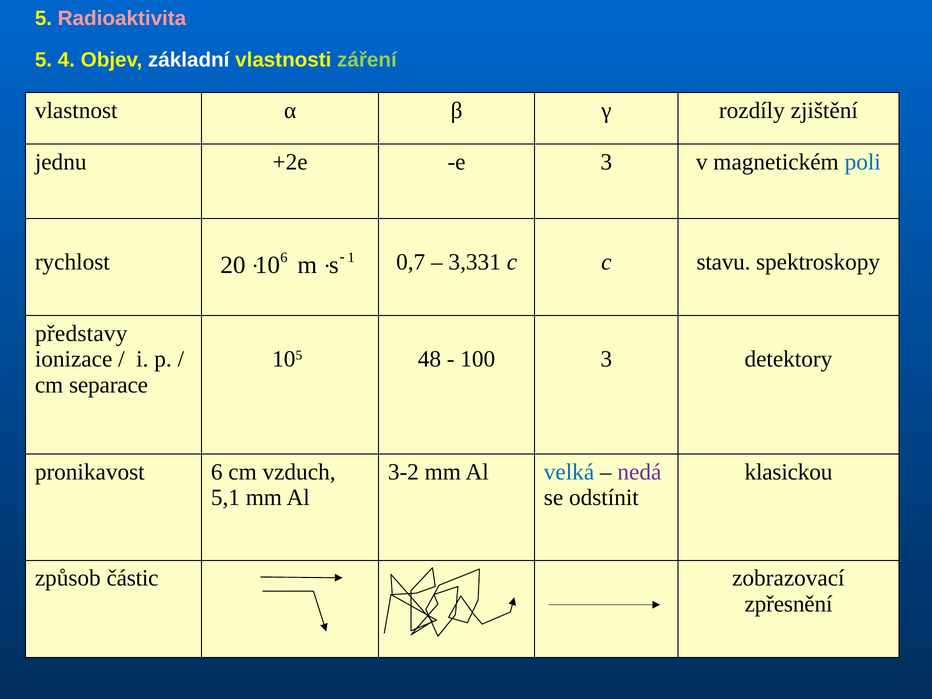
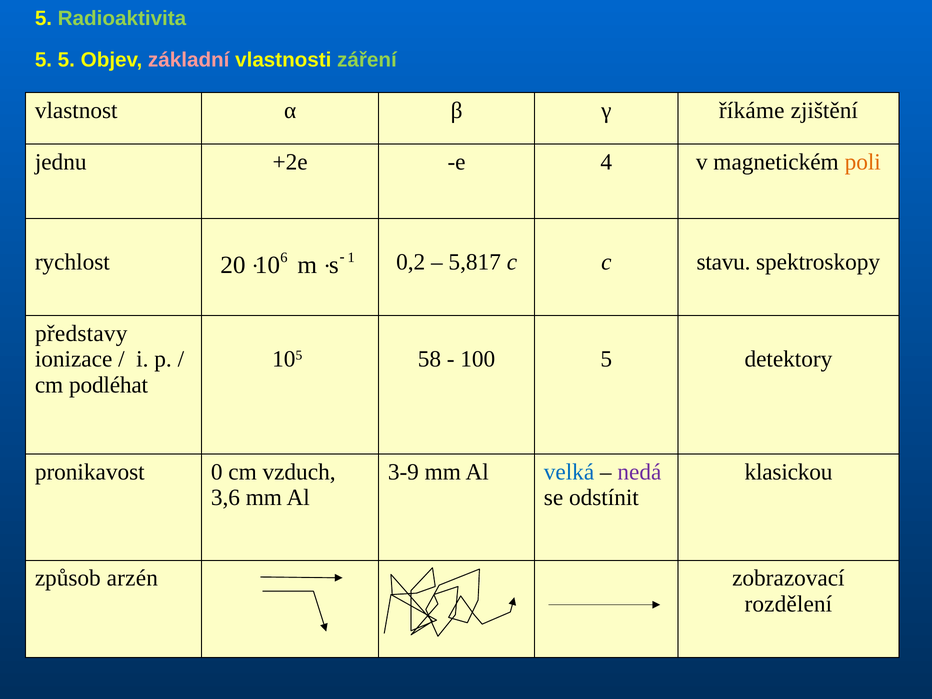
Radioaktivita colour: pink -> light green
5 4: 4 -> 5
základní colour: white -> pink
rozdíly: rozdíly -> říkáme
e 3: 3 -> 4
poli colour: blue -> orange
0,7: 0,7 -> 0,2
3,331: 3,331 -> 5,817
48: 48 -> 58
100 3: 3 -> 5
separace: separace -> podléhat
pronikavost 6: 6 -> 0
3-2: 3-2 -> 3-9
5,1: 5,1 -> 3,6
částic: částic -> arzén
zpřesnění: zpřesnění -> rozdělení
